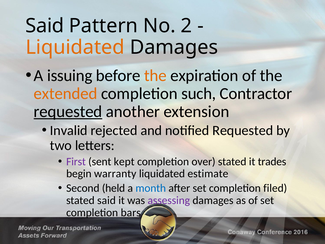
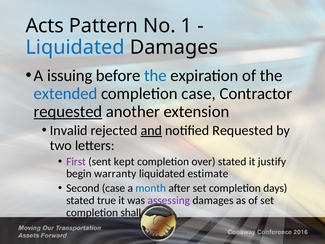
Said at (45, 26): Said -> Acts
2: 2 -> 1
Liquidated at (75, 47) colour: orange -> blue
the at (155, 75) colour: orange -> blue
extended colour: orange -> blue
completion such: such -> case
and underline: none -> present
trades: trades -> justify
Second held: held -> case
filed: filed -> days
stated said: said -> true
bars: bars -> shall
